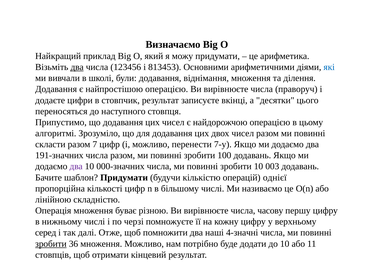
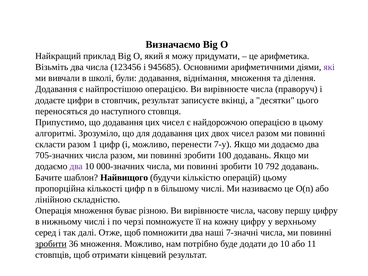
два at (77, 67) underline: present -> none
813453: 813453 -> 945685
які colour: blue -> purple
7: 7 -> 1
191-значних: 191-значних -> 705-значних
003: 003 -> 792
шаблон Придумати: Придумати -> Найвищого
операцій однієї: однієї -> цьому
4-значні: 4-значні -> 7-значні
